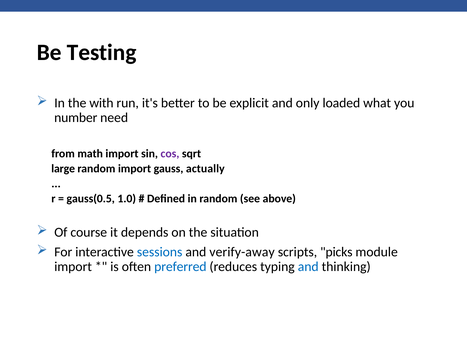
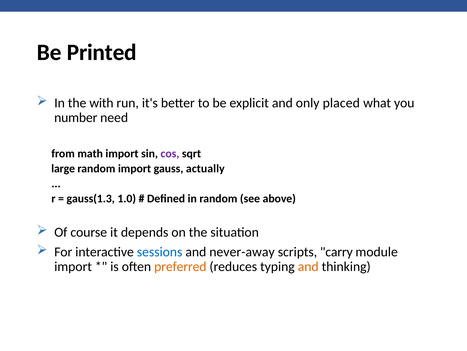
Testing: Testing -> Printed
loaded: loaded -> placed
gauss(0.5: gauss(0.5 -> gauss(1.3
verify-away: verify-away -> never-away
picks: picks -> carry
preferred colour: blue -> orange
and at (308, 266) colour: blue -> orange
